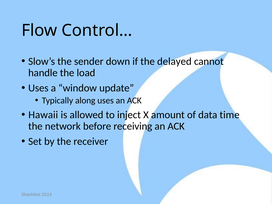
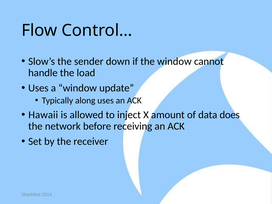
the delayed: delayed -> window
time: time -> does
